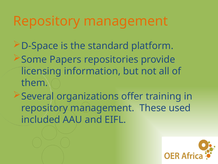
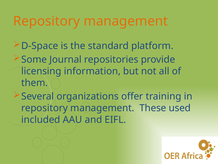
Papers: Papers -> Journal
